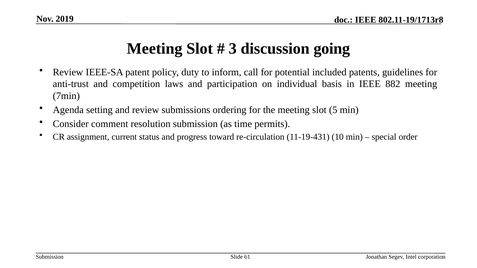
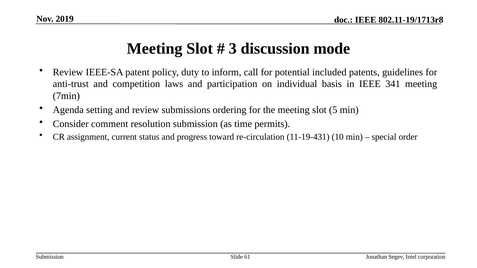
going: going -> mode
882: 882 -> 341
